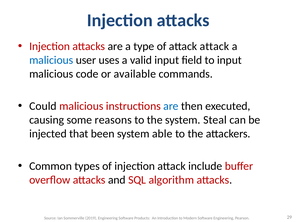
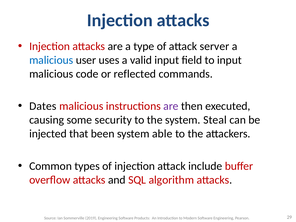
attack attack: attack -> server
available: available -> reflected
Could: Could -> Dates
are at (171, 106) colour: blue -> purple
reasons: reasons -> security
